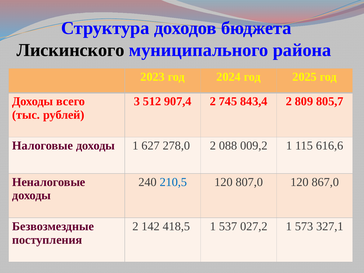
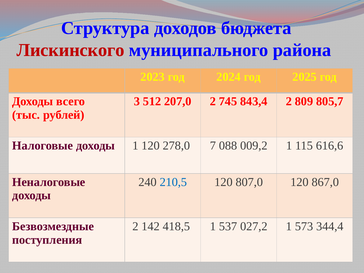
Лискинского colour: black -> red
907,4: 907,4 -> 207,0
1 627: 627 -> 120
278,0 2: 2 -> 7
327,1: 327,1 -> 344,4
